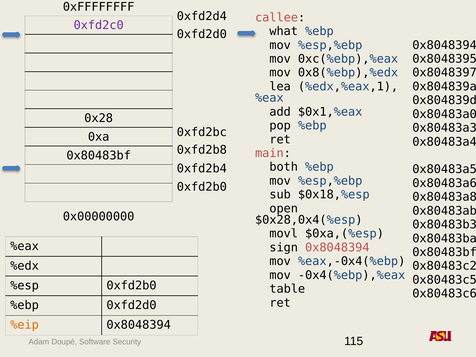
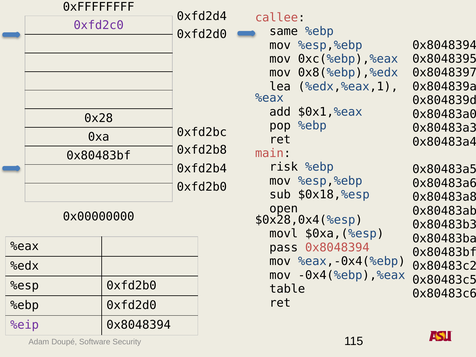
what: what -> same
both: both -> risk
sign: sign -> pass
%eip colour: orange -> purple
